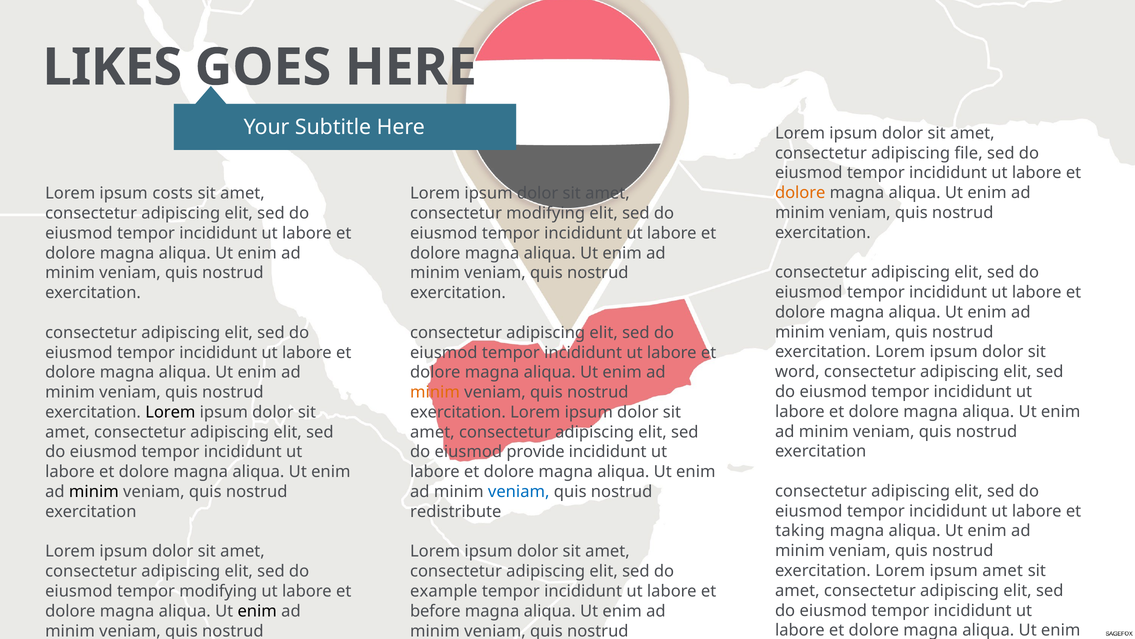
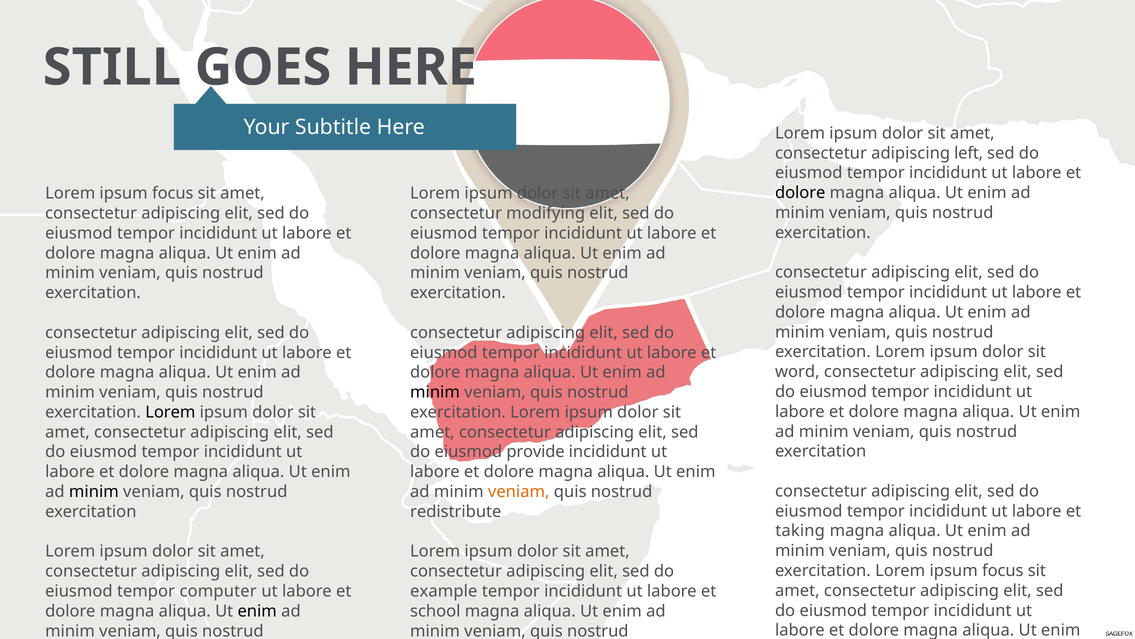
LIKES: LIKES -> STILL
file: file -> left
dolore at (800, 193) colour: orange -> black
costs at (173, 193): costs -> focus
minim at (435, 392) colour: orange -> black
veniam at (519, 491) colour: blue -> orange
exercitation Lorem ipsum amet: amet -> focus
tempor modifying: modifying -> computer
before: before -> school
